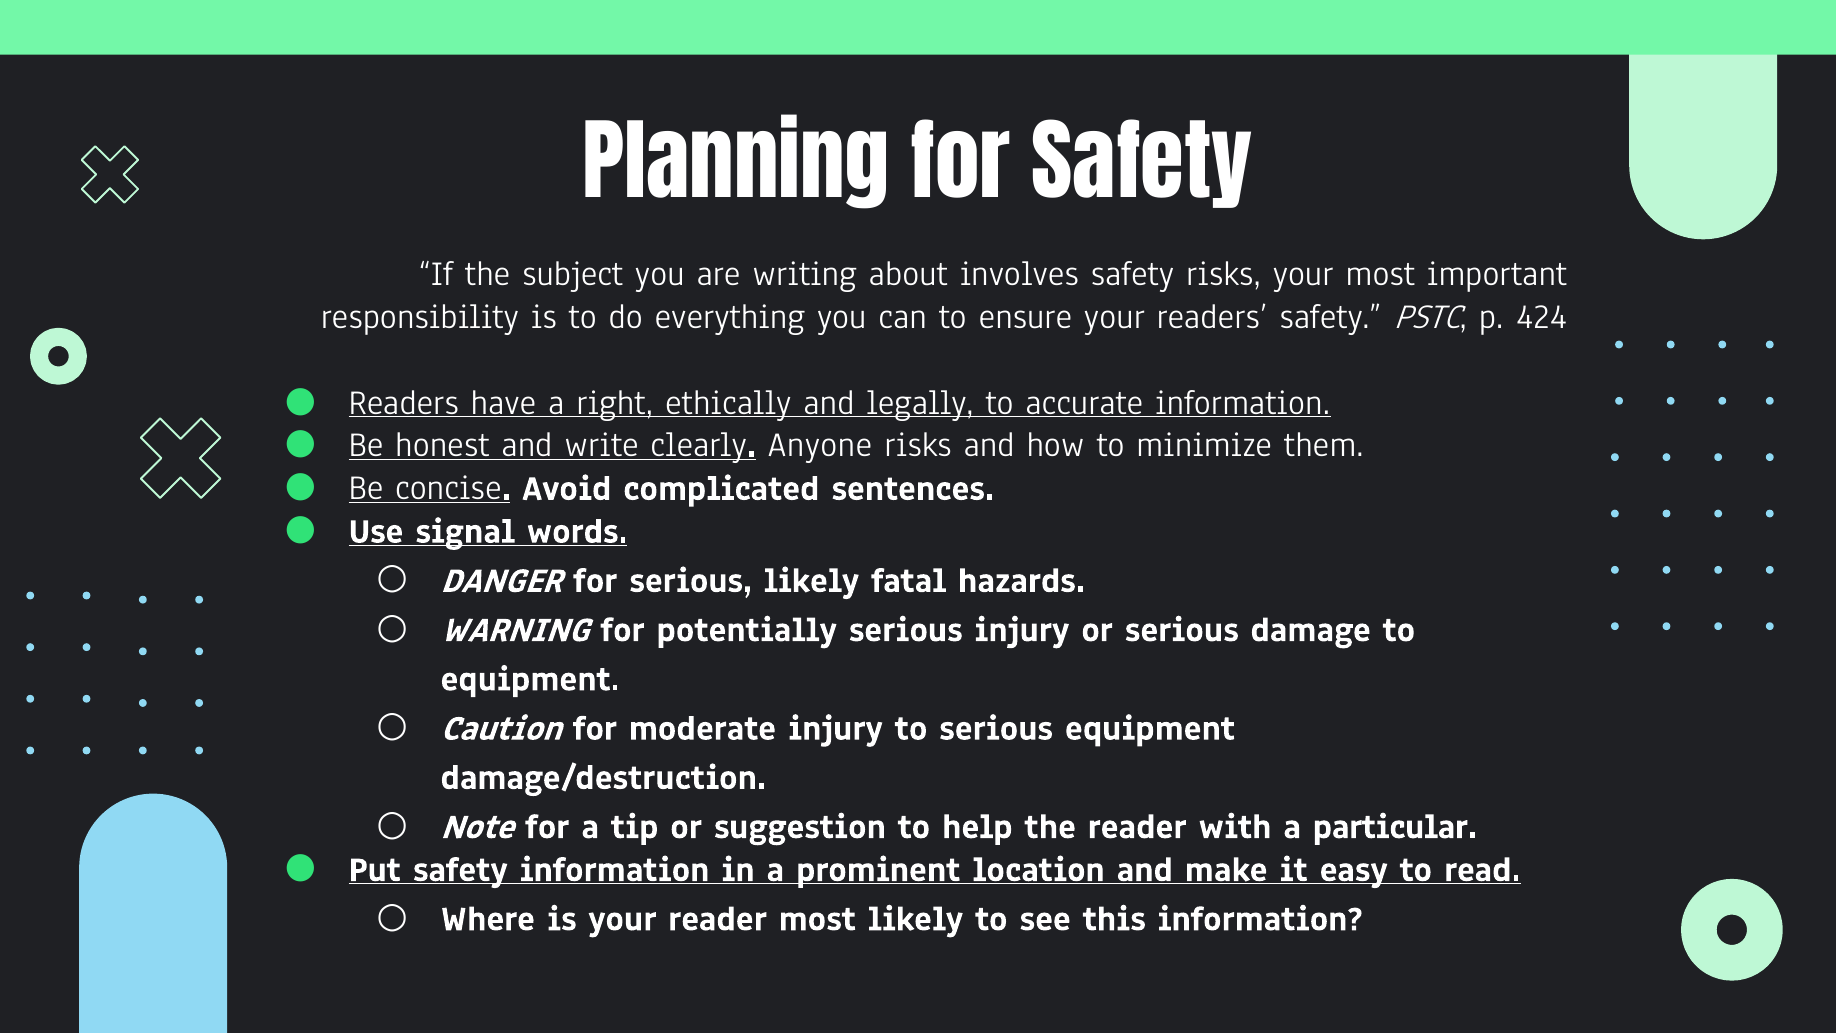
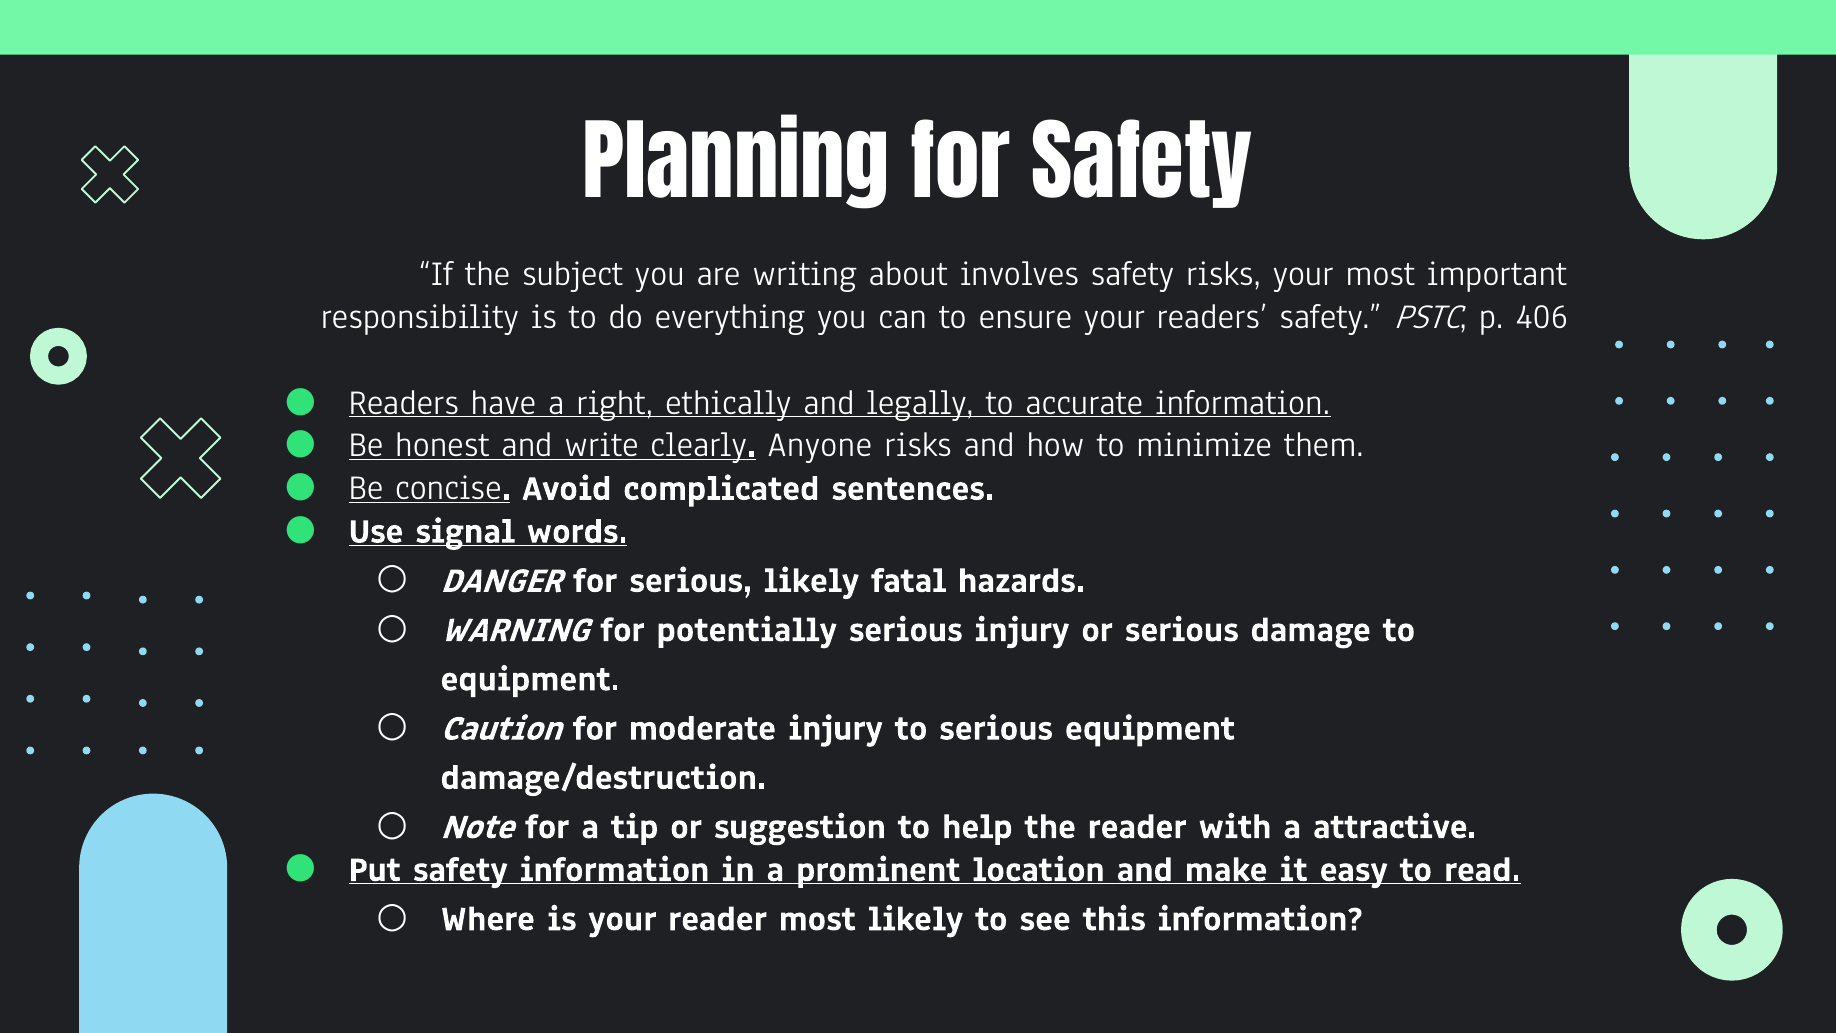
424: 424 -> 406
particular: particular -> attractive
